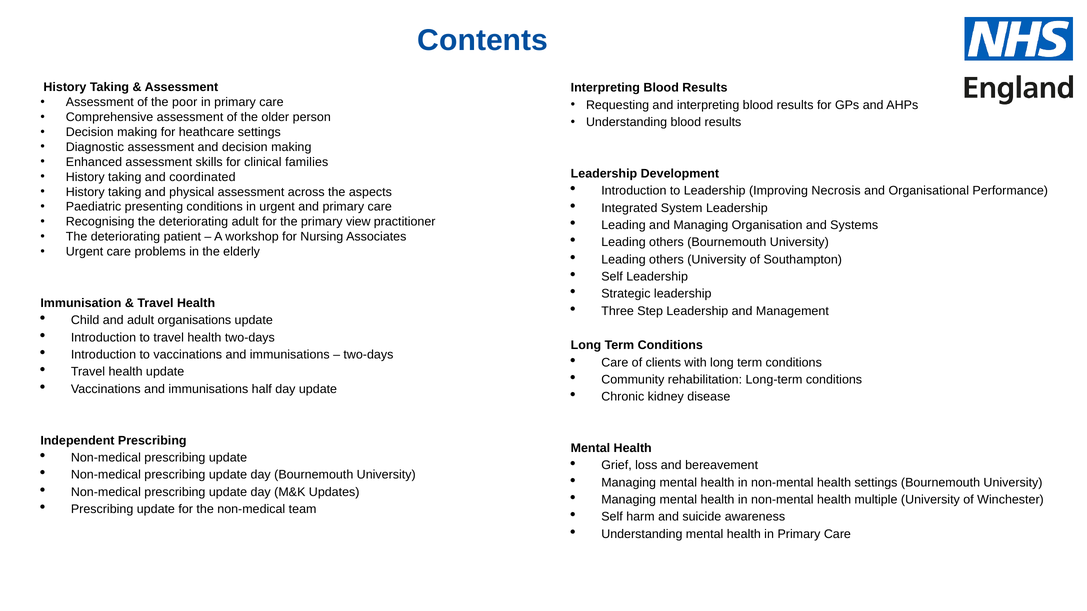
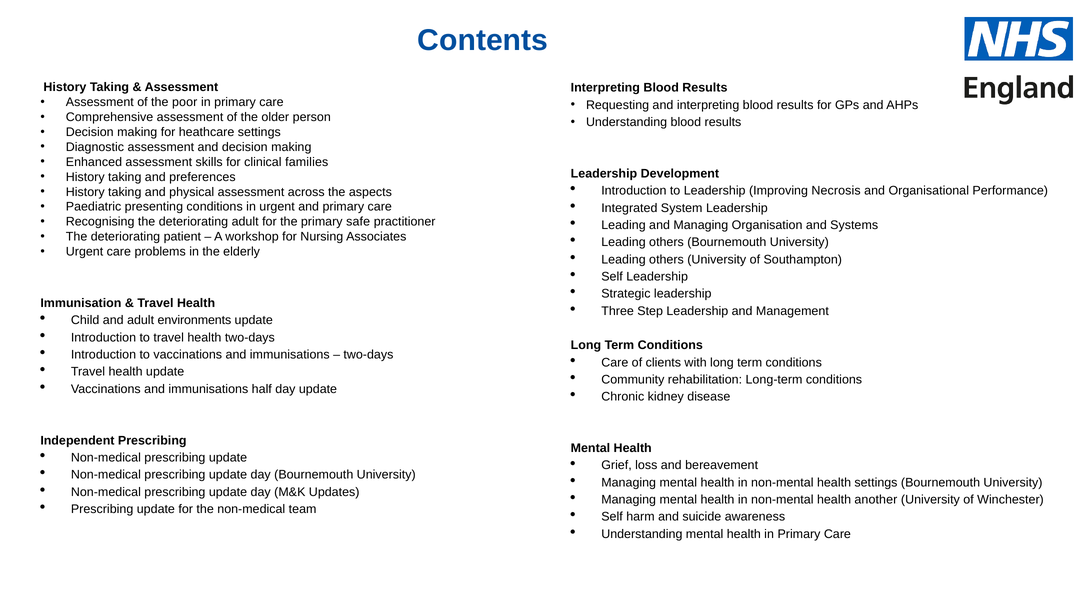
coordinated: coordinated -> preferences
view: view -> safe
organisations: organisations -> environments
multiple: multiple -> another
